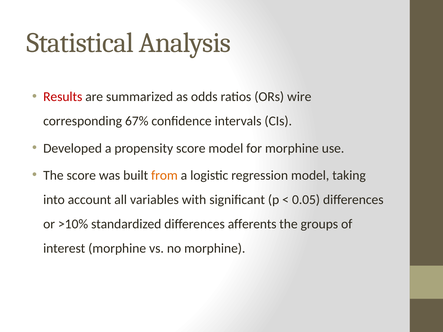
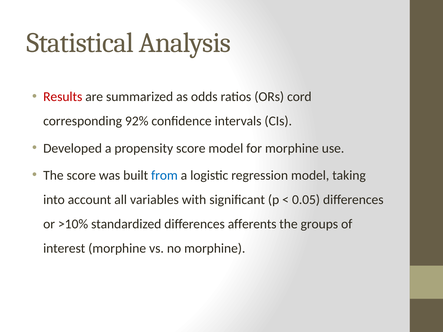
wire: wire -> cord
67%: 67% -> 92%
from colour: orange -> blue
